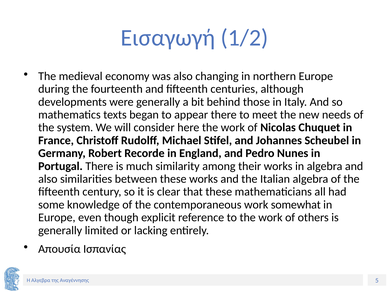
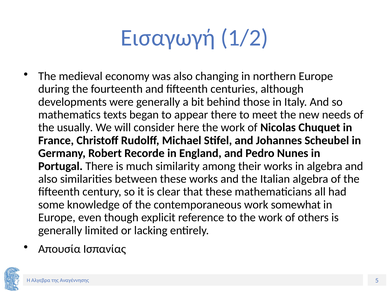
system: system -> usually
